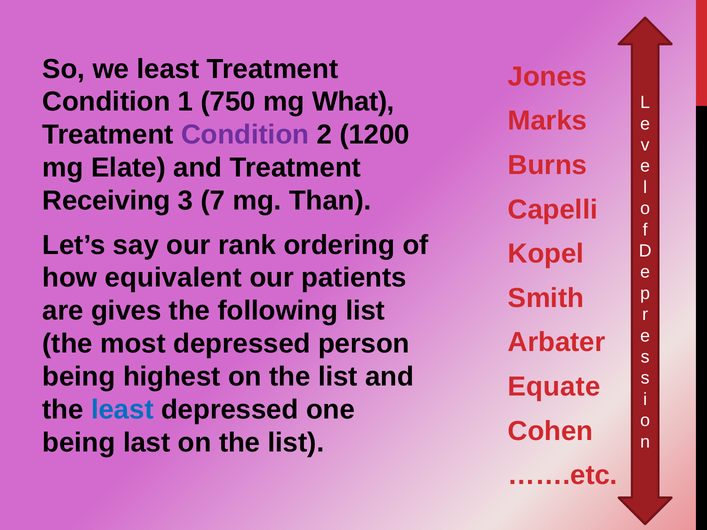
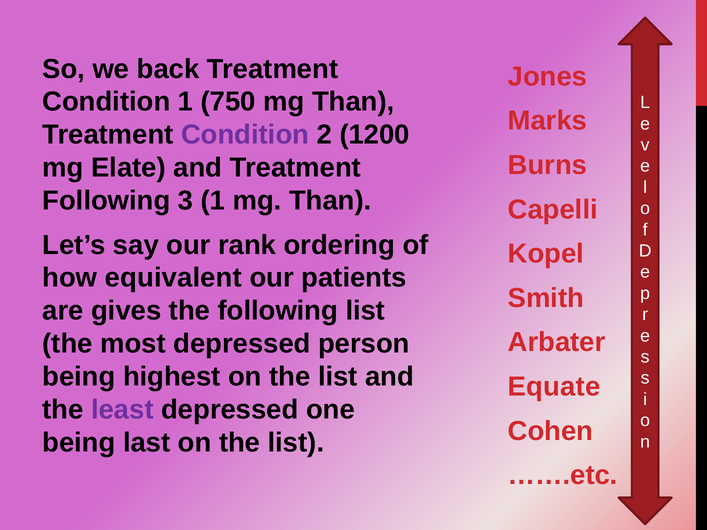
we least: least -> back
750 mg What: What -> Than
Receiving at (106, 201): Receiving -> Following
3 7: 7 -> 1
least at (122, 410) colour: blue -> purple
